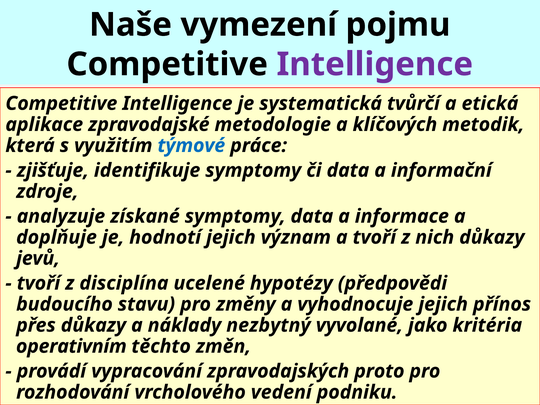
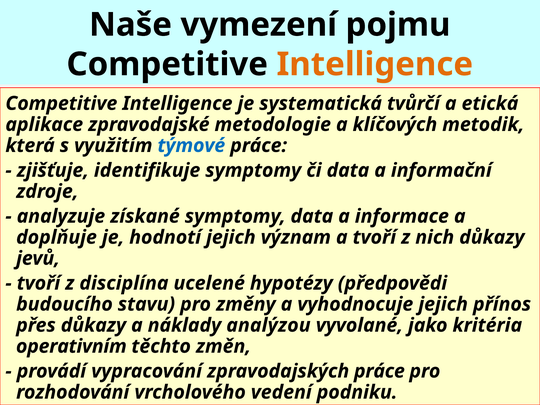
Intelligence at (375, 64) colour: purple -> orange
nezbytný: nezbytný -> analýzou
zpravodajských proto: proto -> práce
